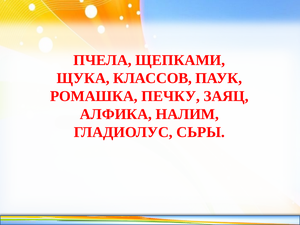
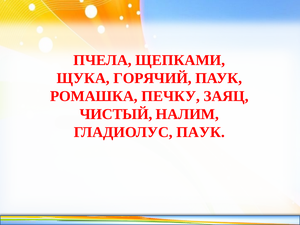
КЛАССОВ: КЛАССОВ -> ГОРЯЧИЙ
АЛФИКА: АЛФИКА -> ЧИСТЫЙ
ГЛАДИОЛУС СЬРЫ: СЬРЫ -> ПАУК
